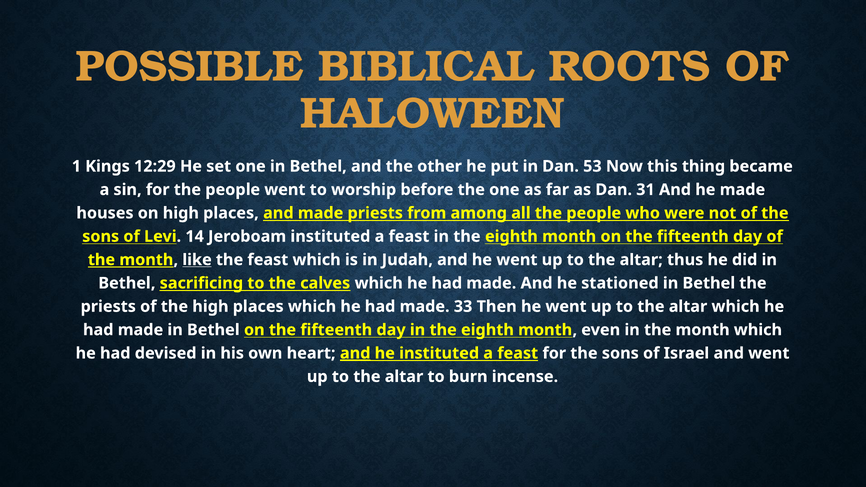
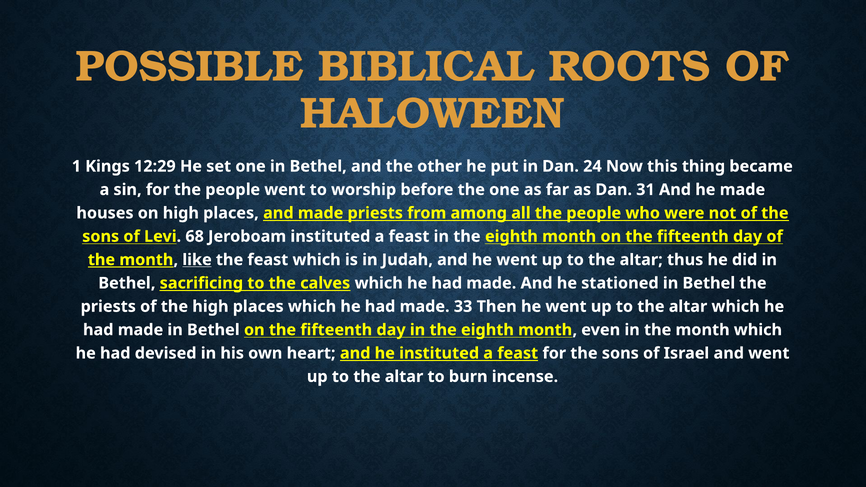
53: 53 -> 24
14: 14 -> 68
and at (355, 353) underline: present -> none
